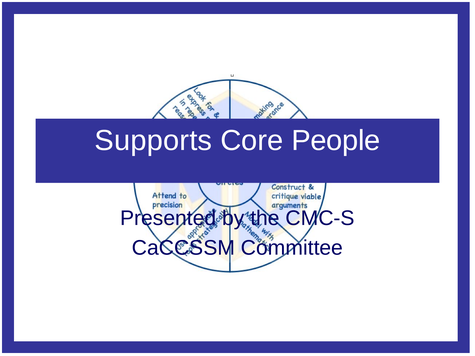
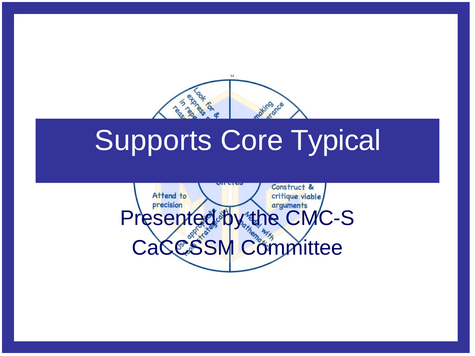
People: People -> Typical
